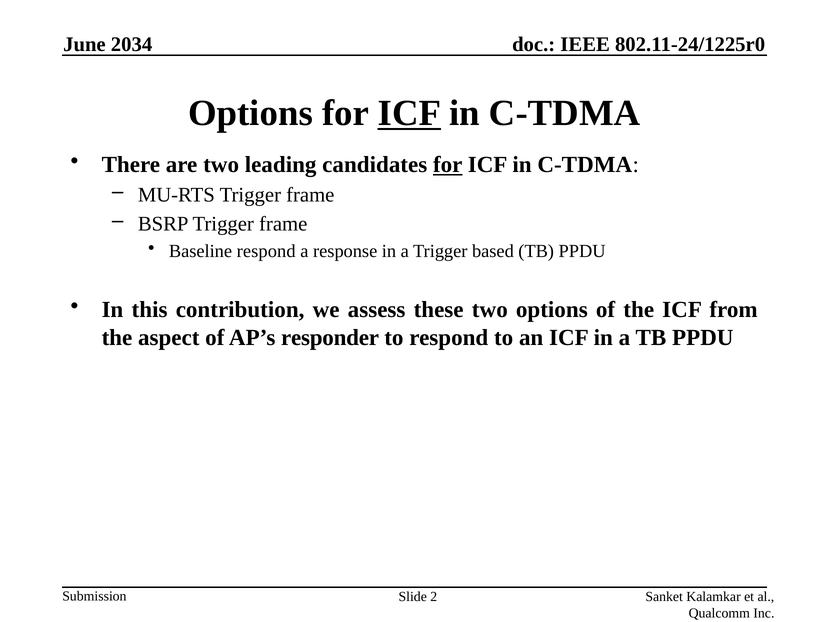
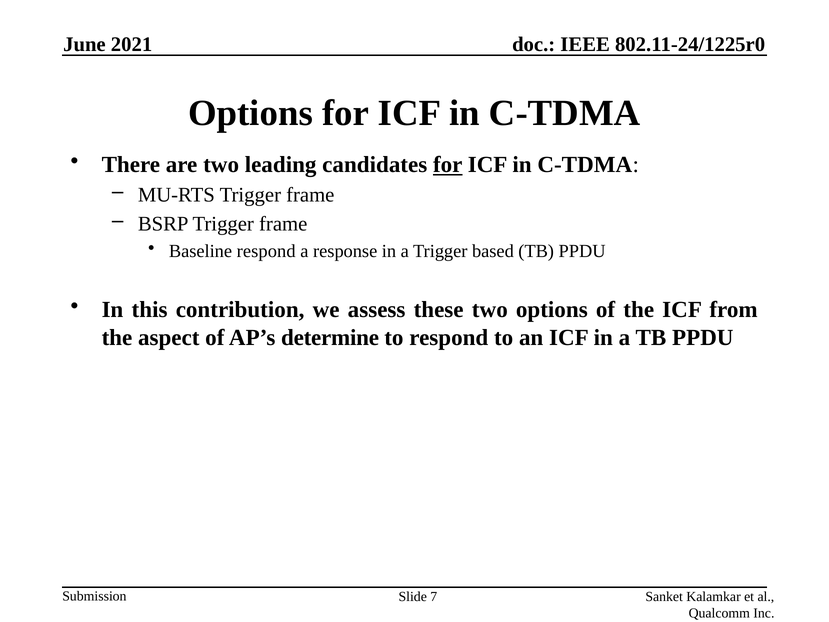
2034: 2034 -> 2021
ICF at (409, 113) underline: present -> none
responder: responder -> determine
2: 2 -> 7
